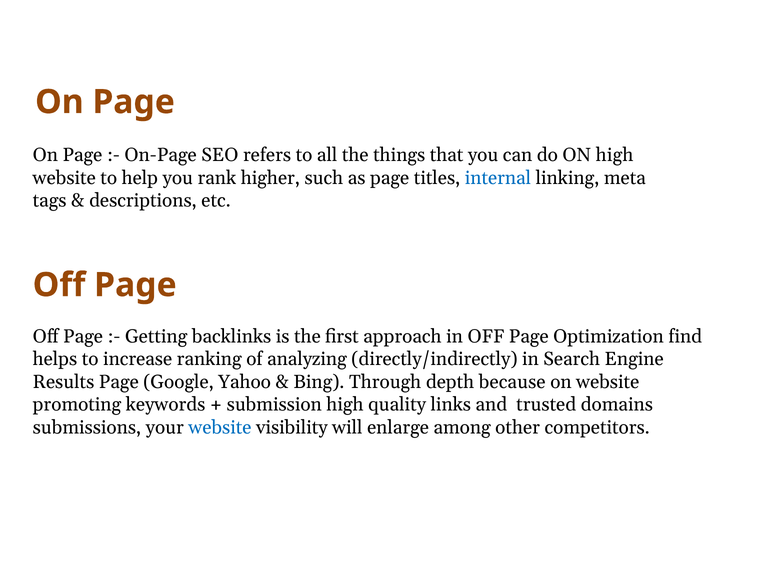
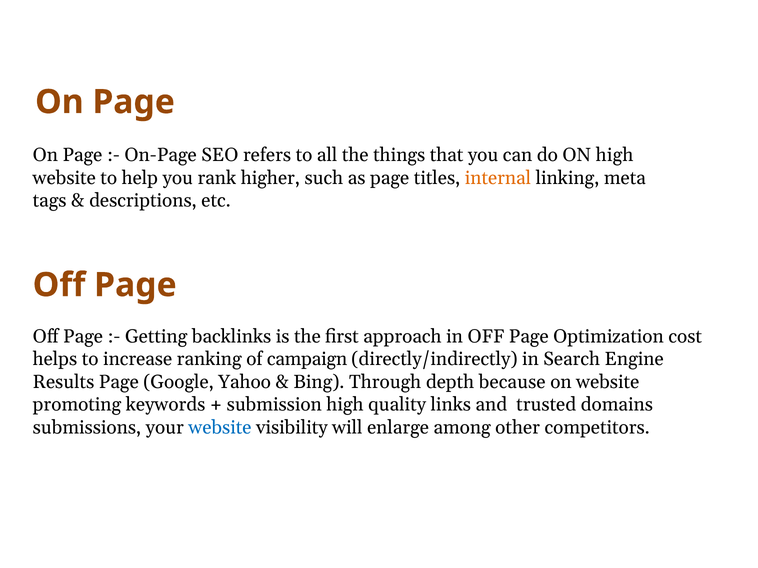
internal colour: blue -> orange
find: find -> cost
analyzing: analyzing -> campaign
